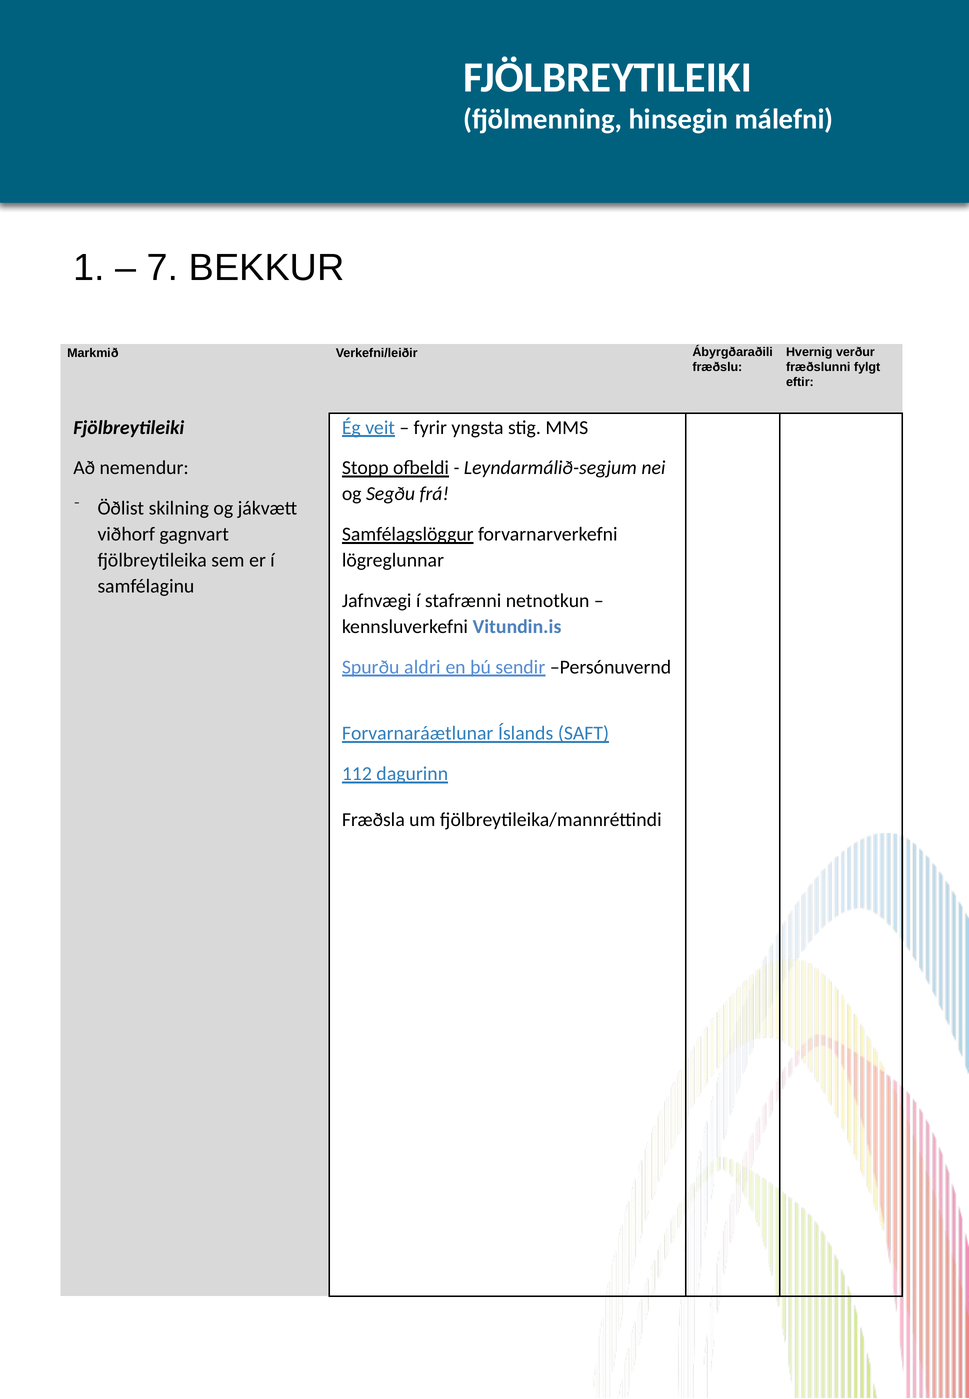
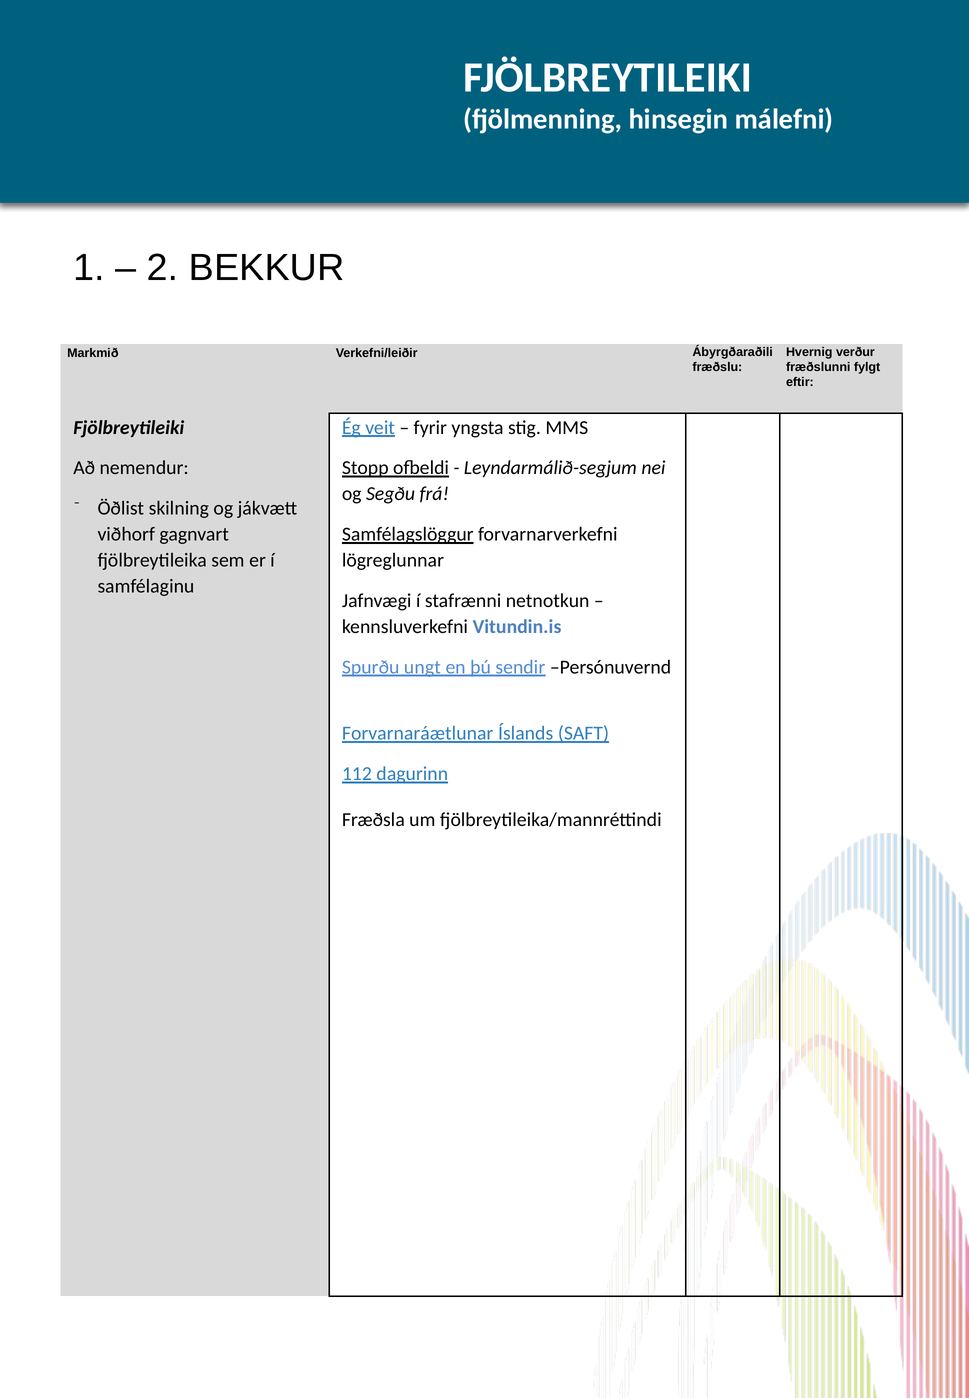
7: 7 -> 2
aldri: aldri -> ungt
